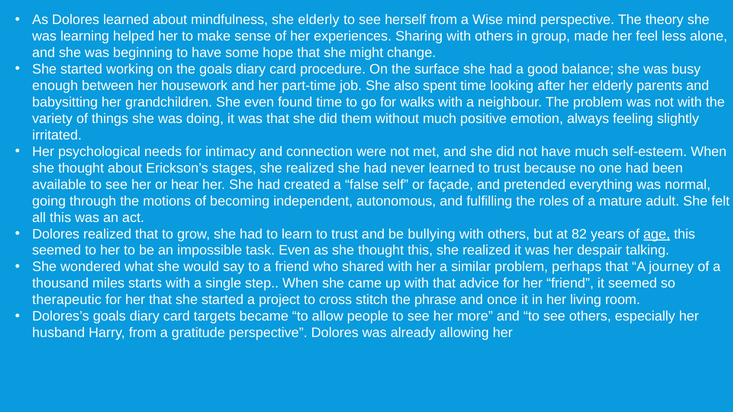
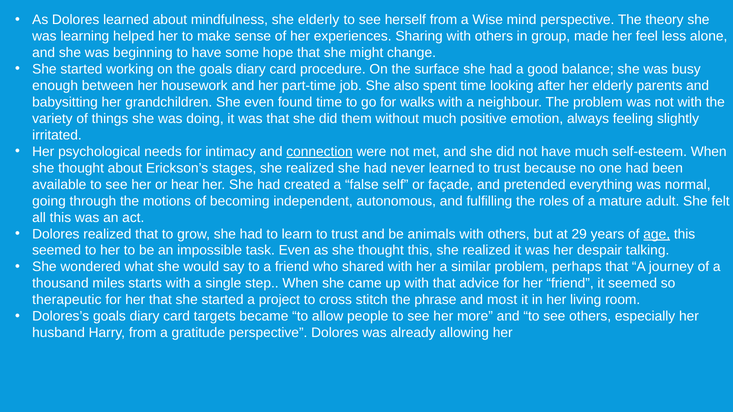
connection underline: none -> present
bullying: bullying -> animals
82: 82 -> 29
once: once -> most
